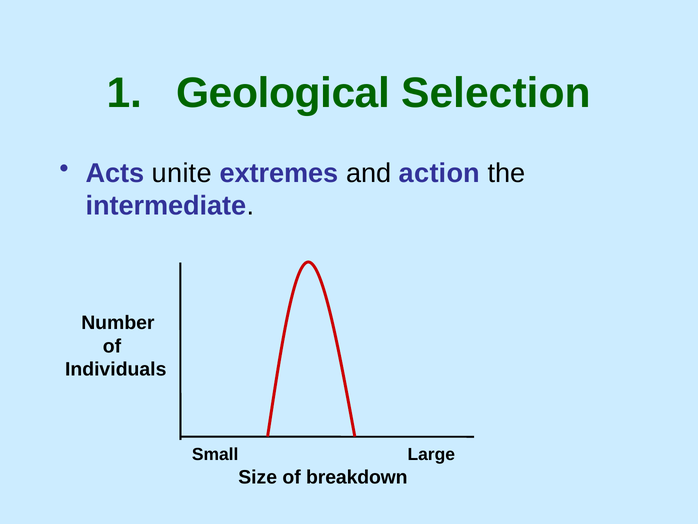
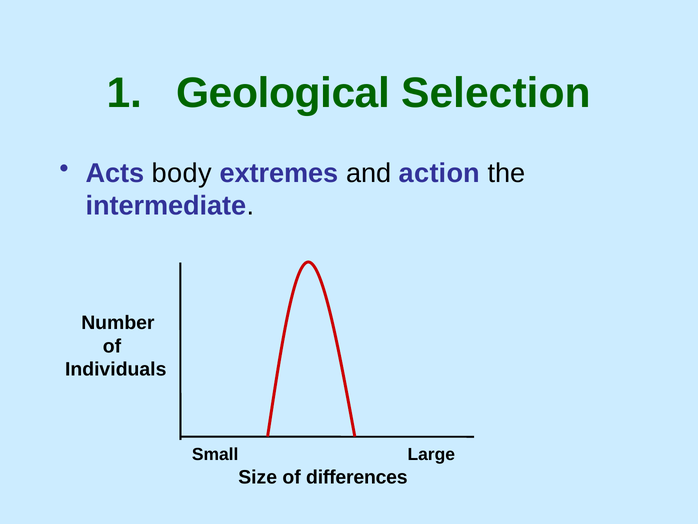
unite: unite -> body
breakdown: breakdown -> differences
